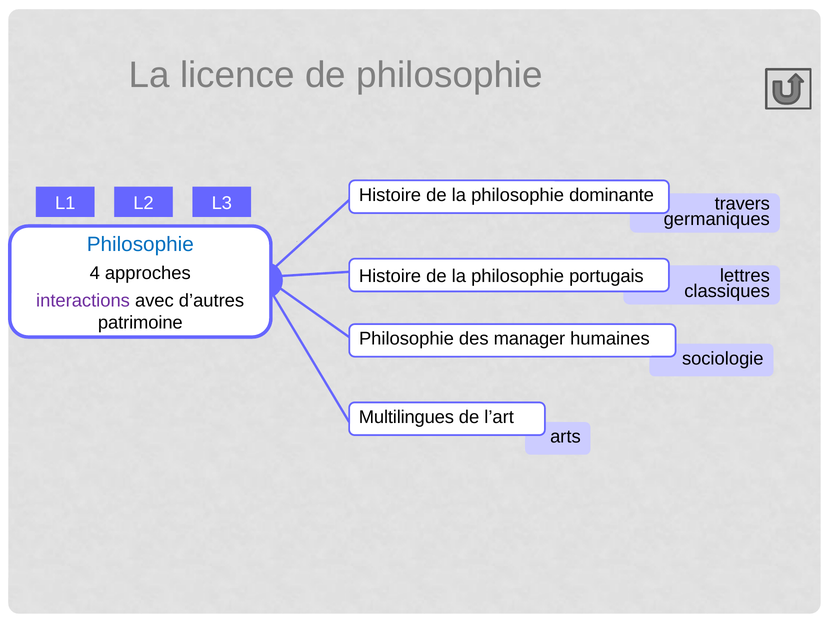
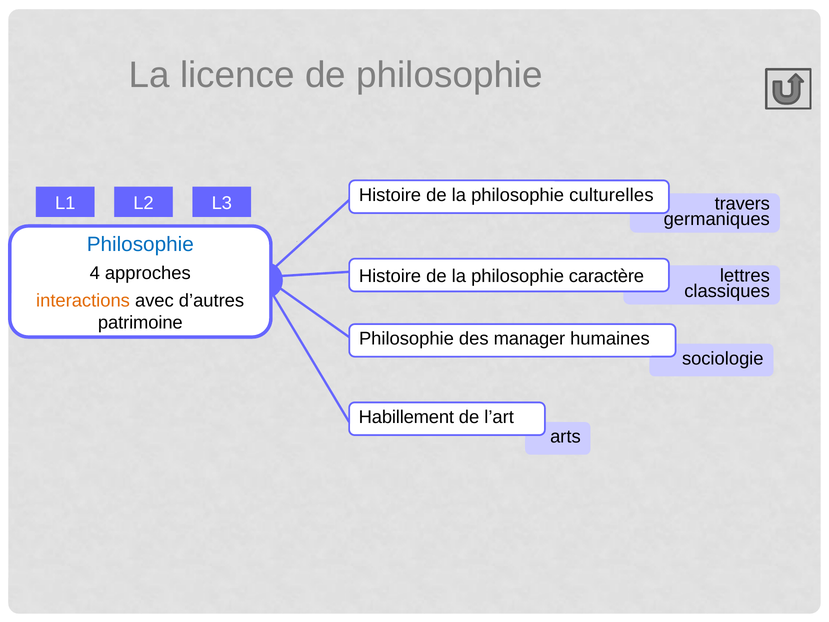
dominante: dominante -> culturelles
portugais: portugais -> caractère
interactions colour: purple -> orange
Multilingues: Multilingues -> Habillement
